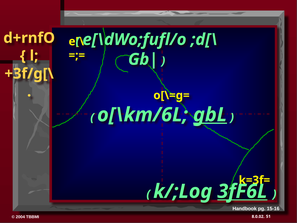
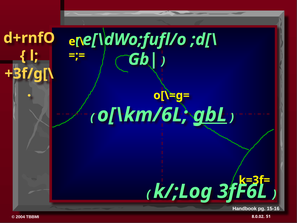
3fF6L underline: present -> none
